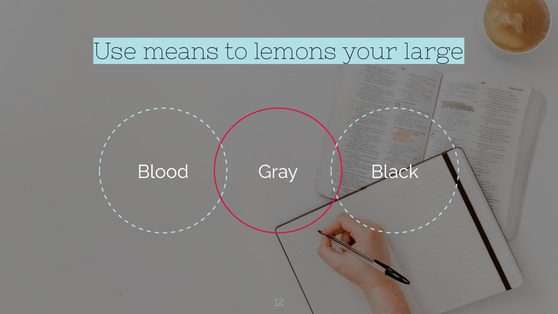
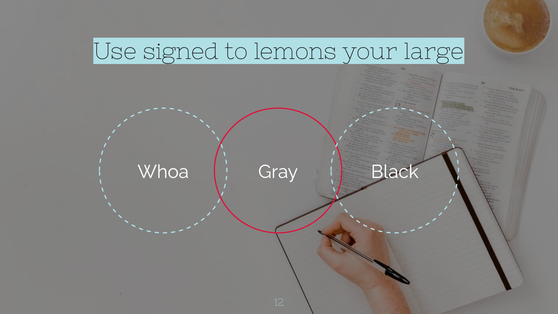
means: means -> signed
Blood: Blood -> Whoa
